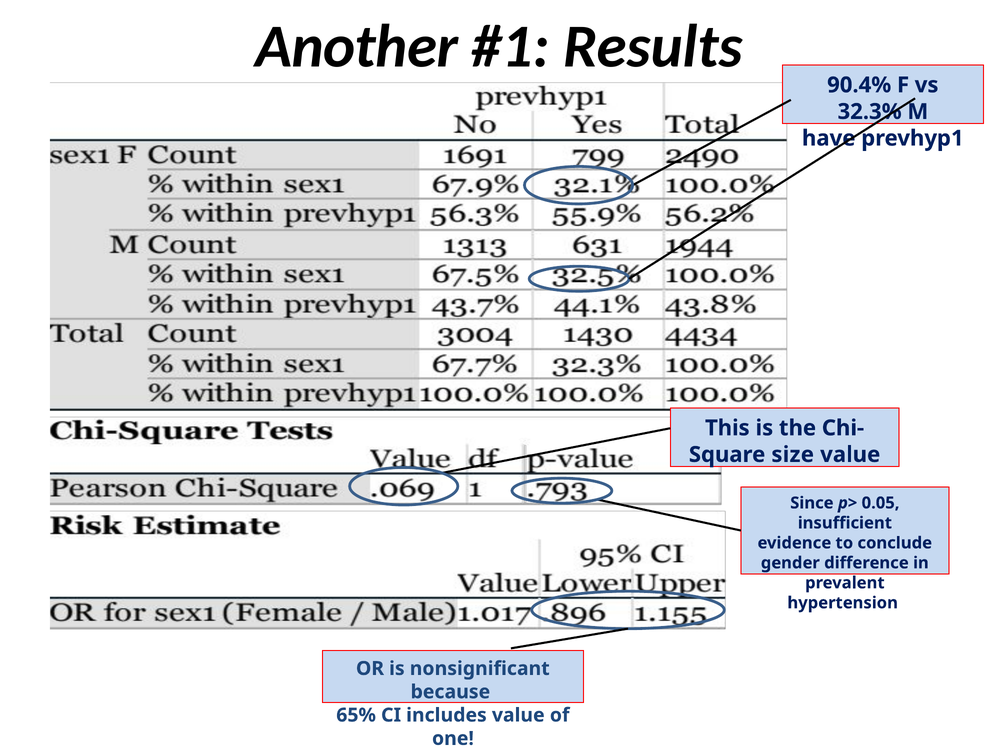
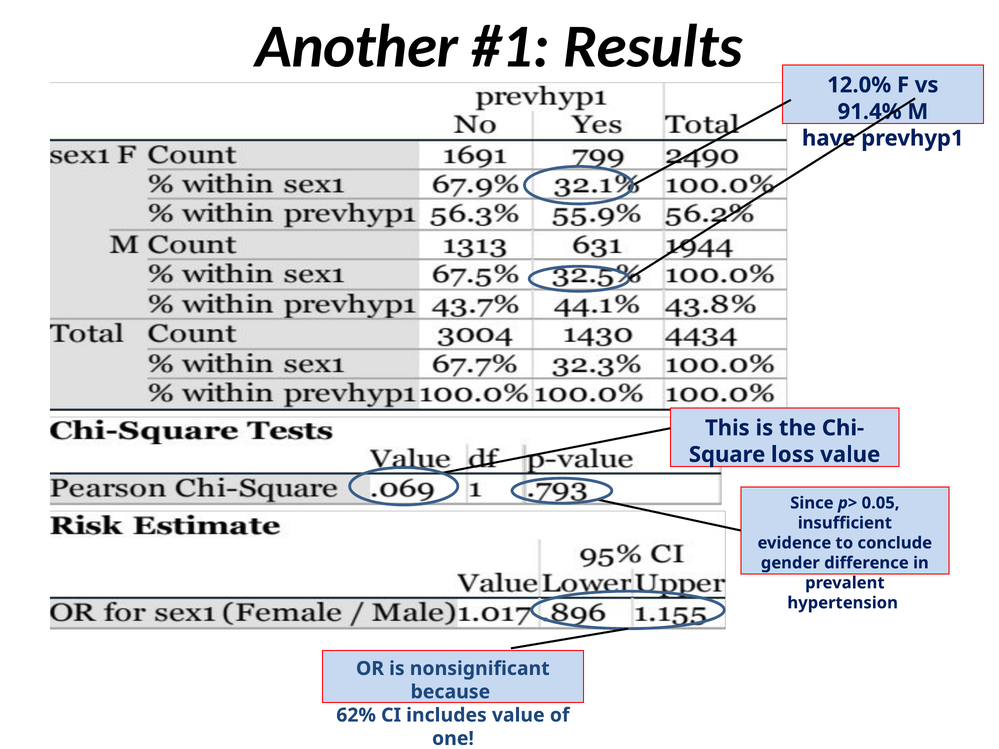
90.4%: 90.4% -> 12.0%
32.3%: 32.3% -> 91.4%
size: size -> loss
65%: 65% -> 62%
